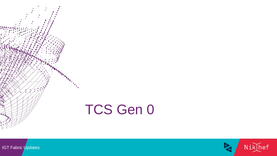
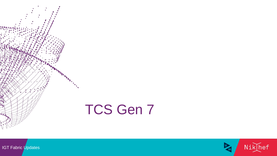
0: 0 -> 7
